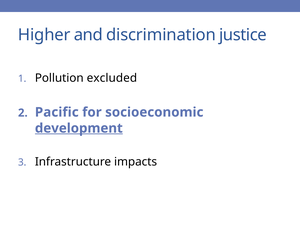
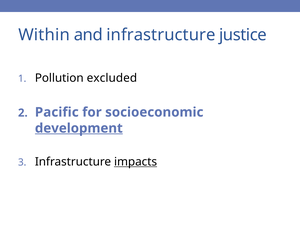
Higher: Higher -> Within
and discrimination: discrimination -> infrastructure
impacts underline: none -> present
